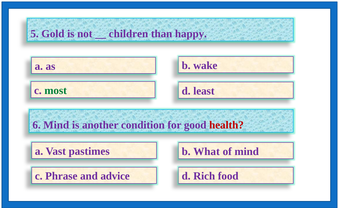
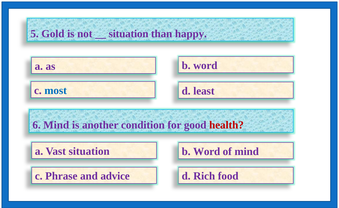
children at (128, 34): children -> situation
wake at (205, 65): wake -> word
most colour: green -> blue
Vast pastimes: pastimes -> situation
What at (207, 151): What -> Word
